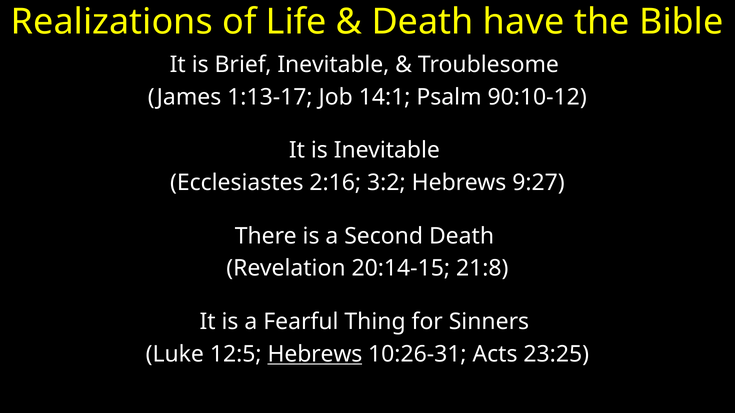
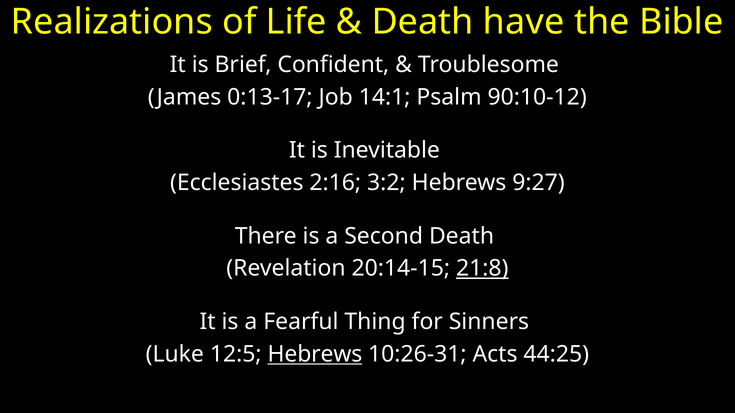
Brief Inevitable: Inevitable -> Confident
1:13-17: 1:13-17 -> 0:13-17
21:8 underline: none -> present
23:25: 23:25 -> 44:25
